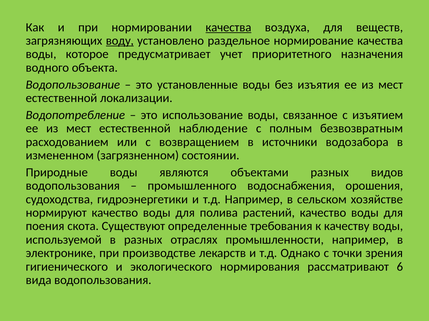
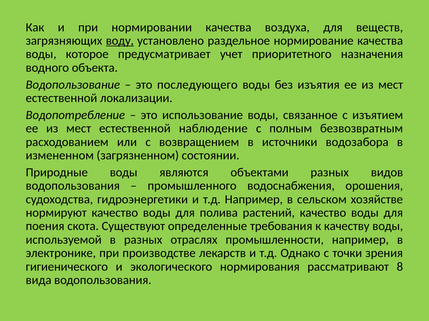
качества at (228, 27) underline: present -> none
установленные: установленные -> последующего
6: 6 -> 8
